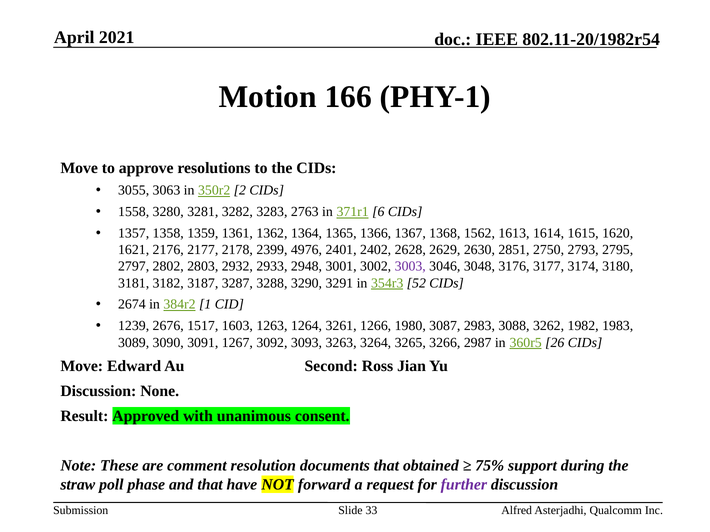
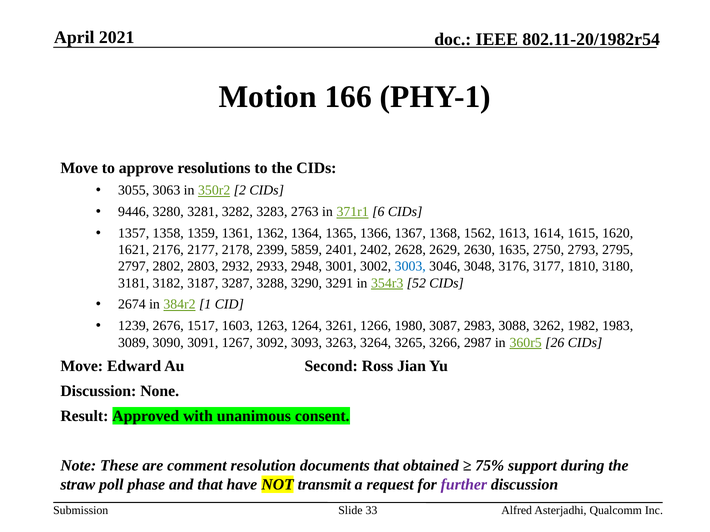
1558: 1558 -> 9446
4976: 4976 -> 5859
2851: 2851 -> 1635
3003 colour: purple -> blue
3174: 3174 -> 1810
forward: forward -> transmit
